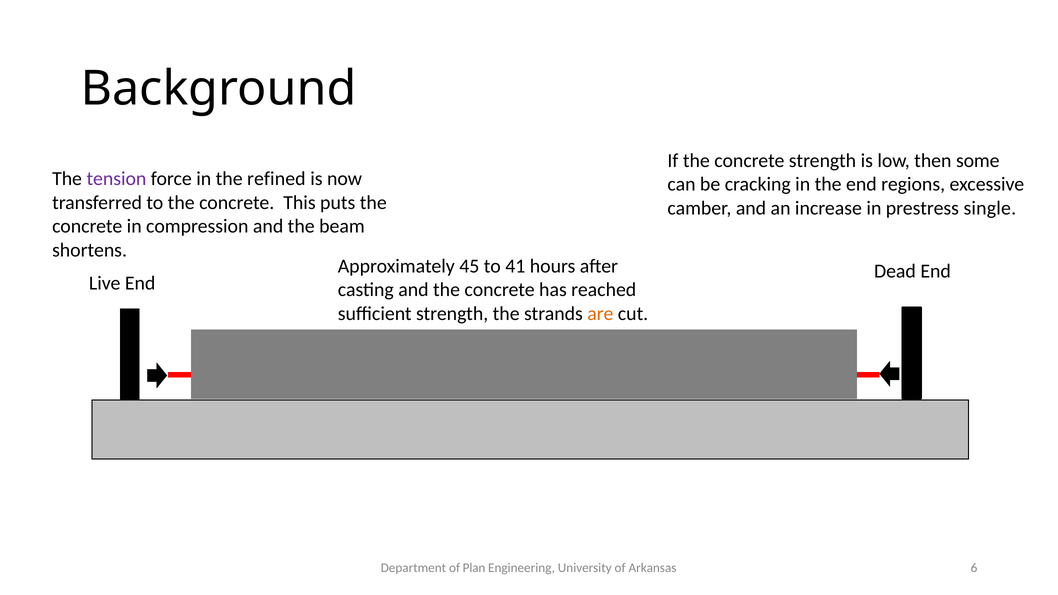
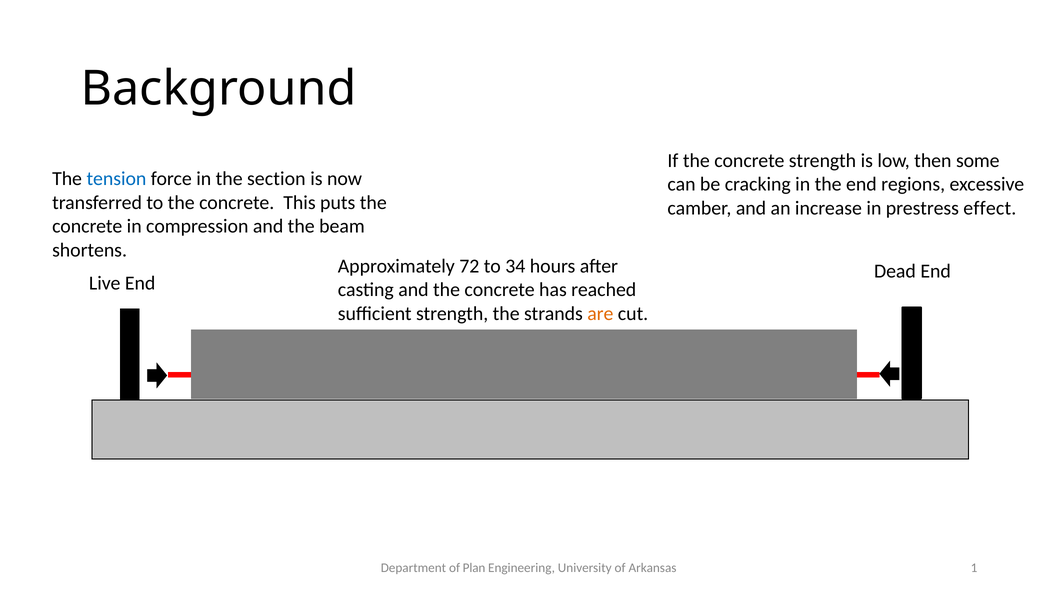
tension colour: purple -> blue
refined: refined -> section
single: single -> effect
45: 45 -> 72
41: 41 -> 34
6: 6 -> 1
